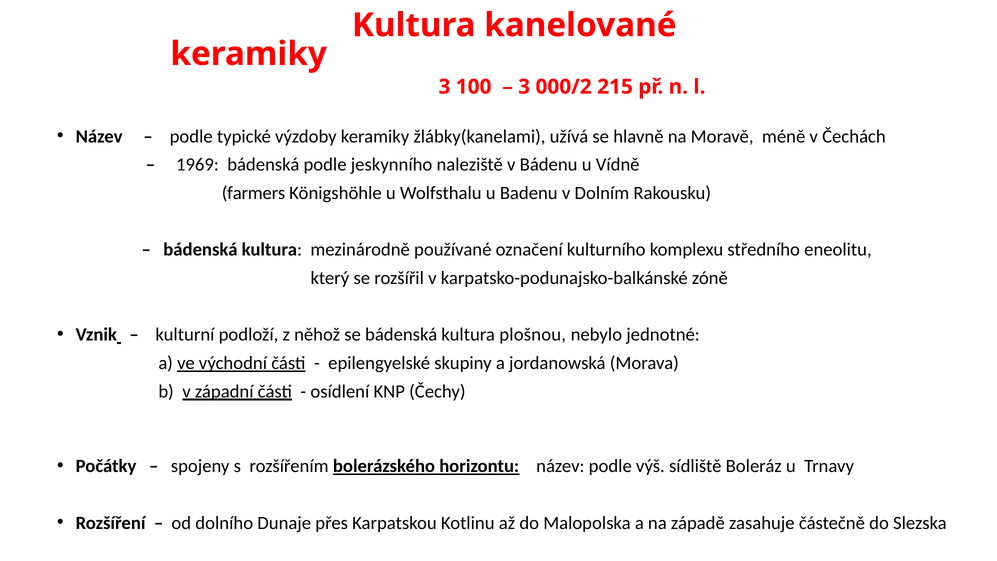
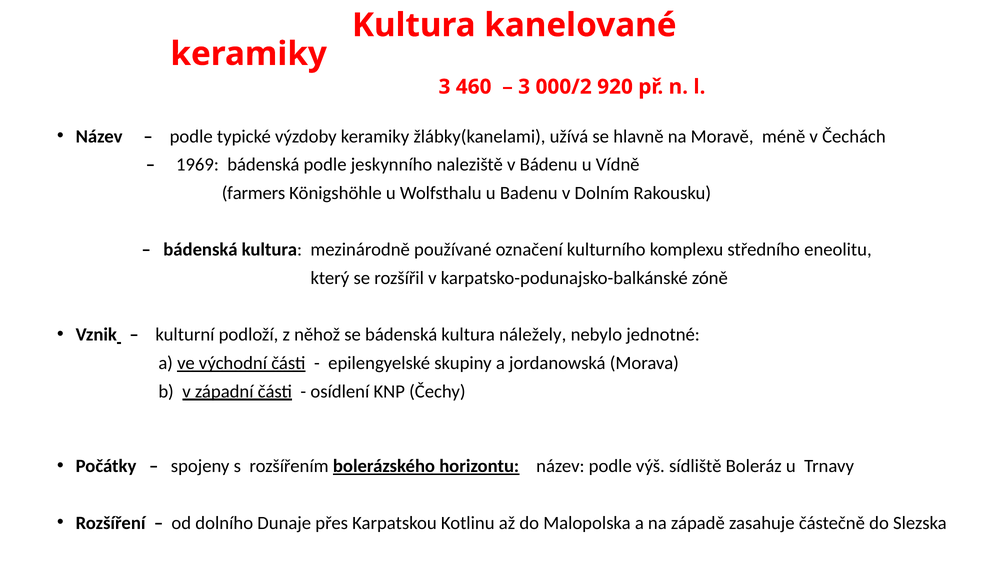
100: 100 -> 460
215: 215 -> 920
plošnou: plošnou -> náležely
